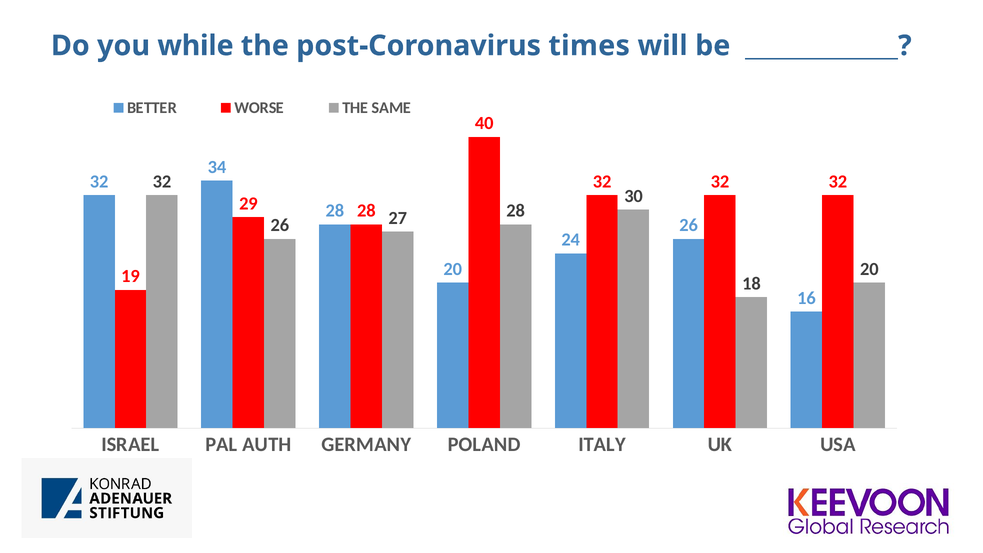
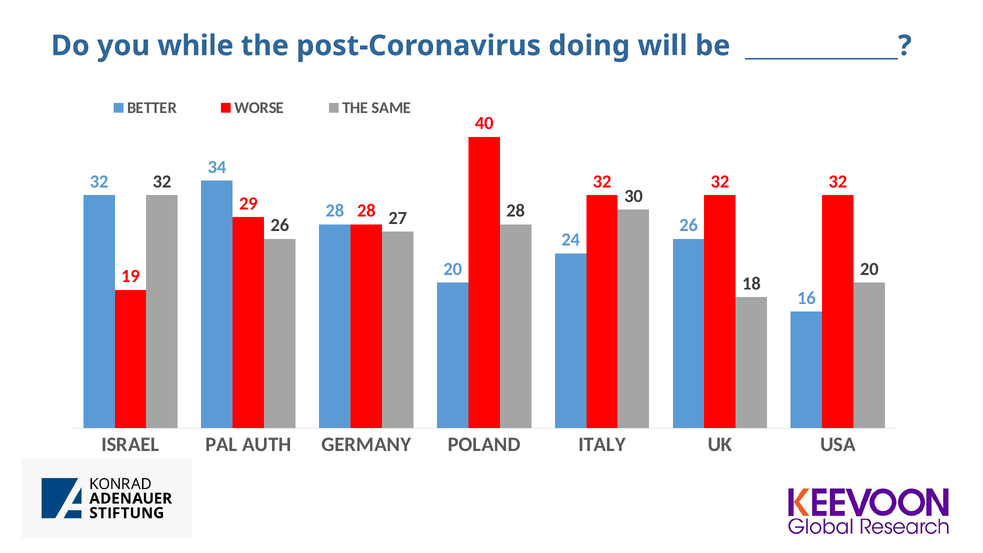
times: times -> doing
